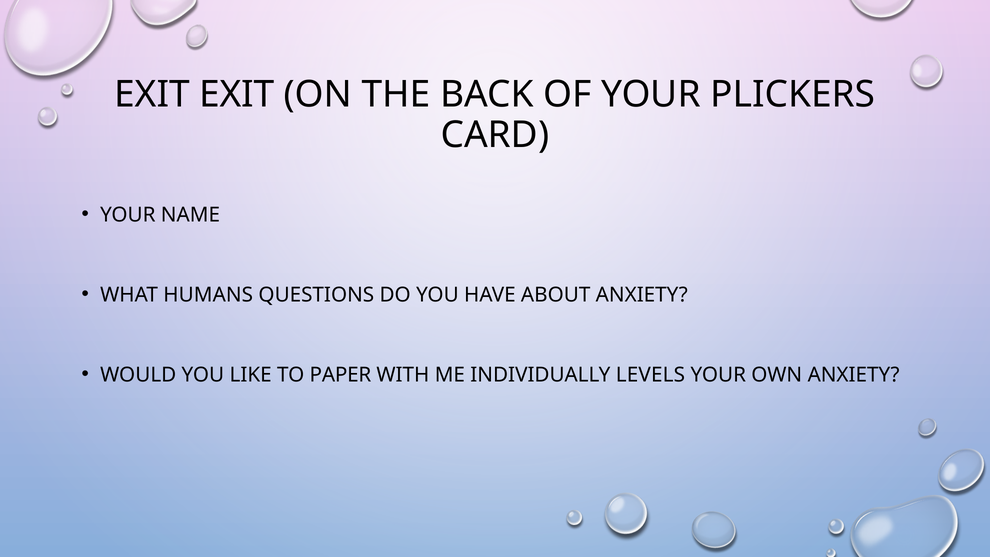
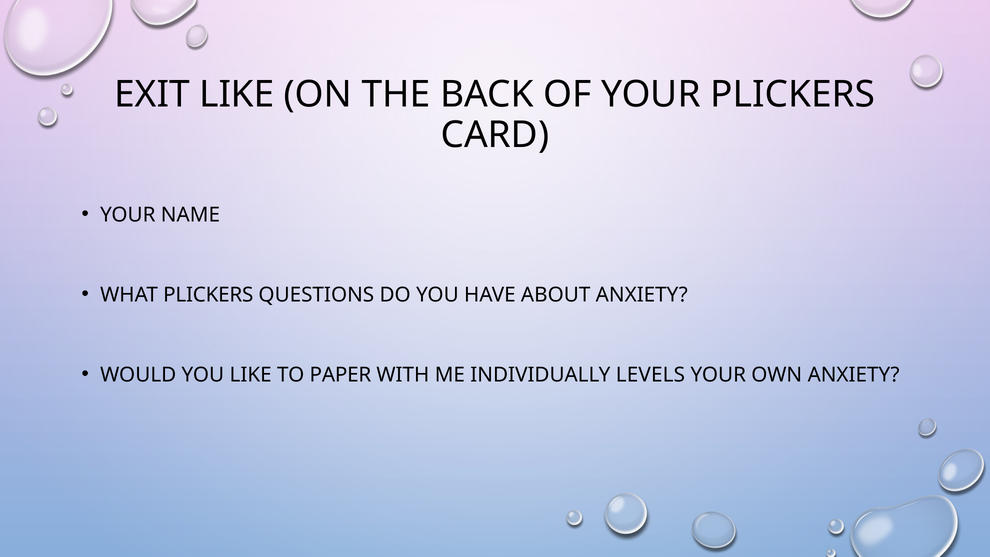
EXIT EXIT: EXIT -> LIKE
WHAT HUMANS: HUMANS -> PLICKERS
